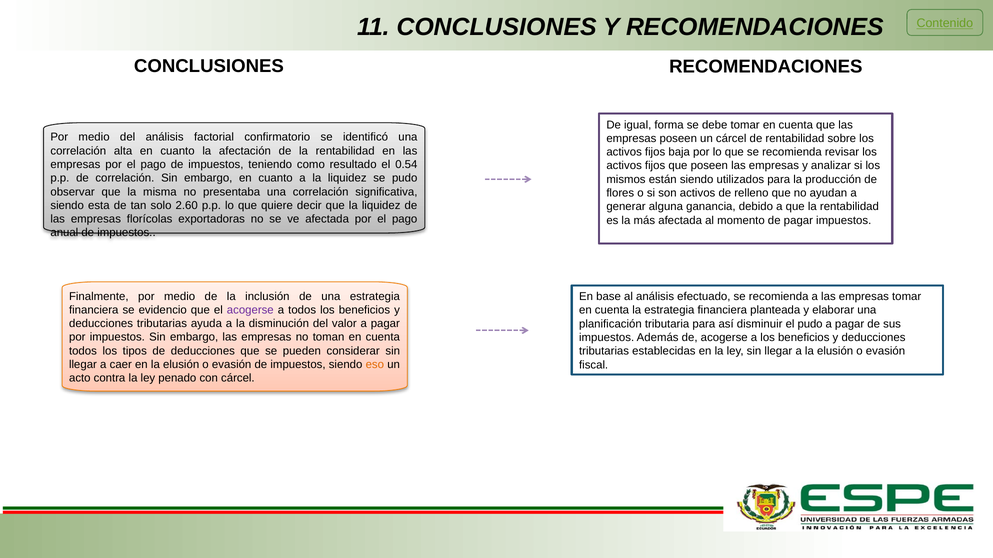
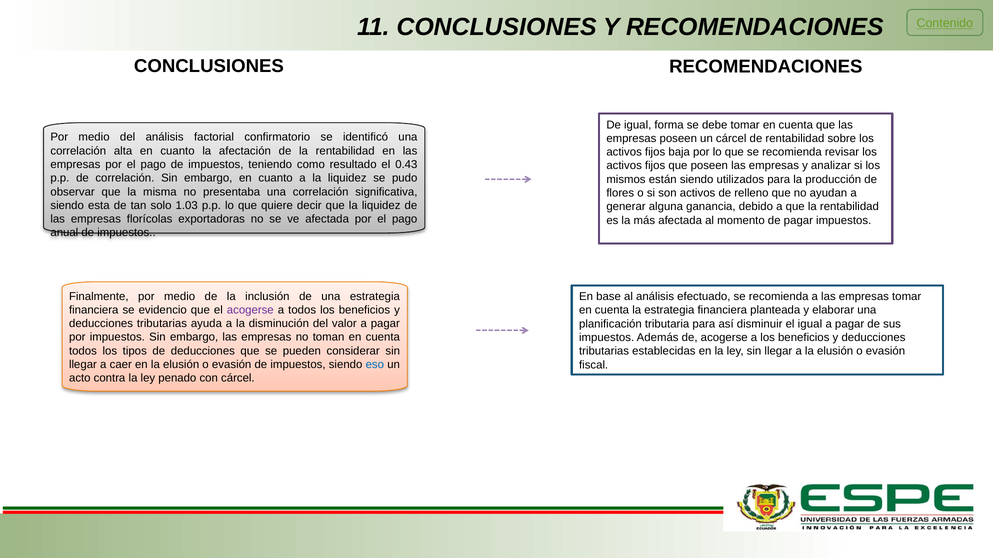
0.54: 0.54 -> 0.43
2.60: 2.60 -> 1.03
el pudo: pudo -> igual
eso colour: orange -> blue
